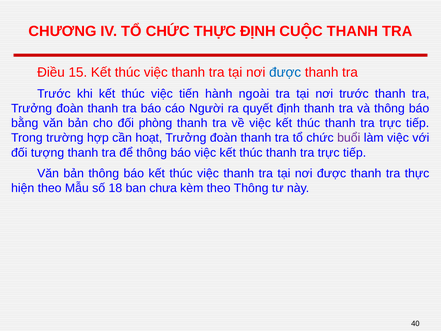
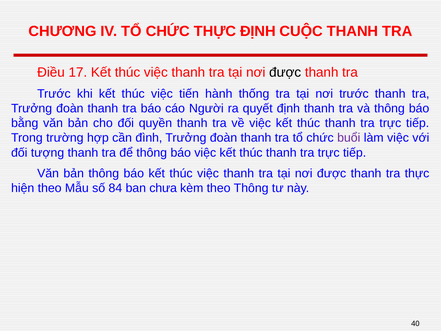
15: 15 -> 17
được at (285, 72) colour: blue -> black
ngoài: ngoài -> thống
phòng: phòng -> quyền
hoạt: hoạt -> đình
18: 18 -> 84
